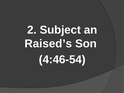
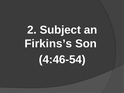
Raised’s: Raised’s -> Firkins’s
